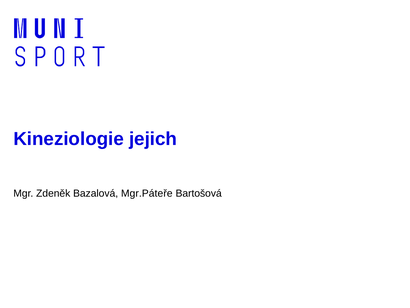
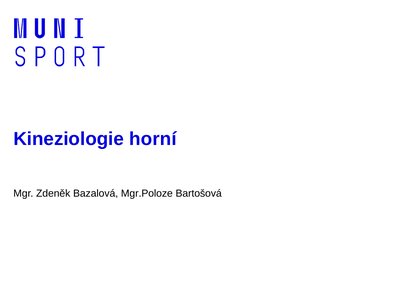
jejich: jejich -> horní
Mgr.Páteře: Mgr.Páteře -> Mgr.Poloze
